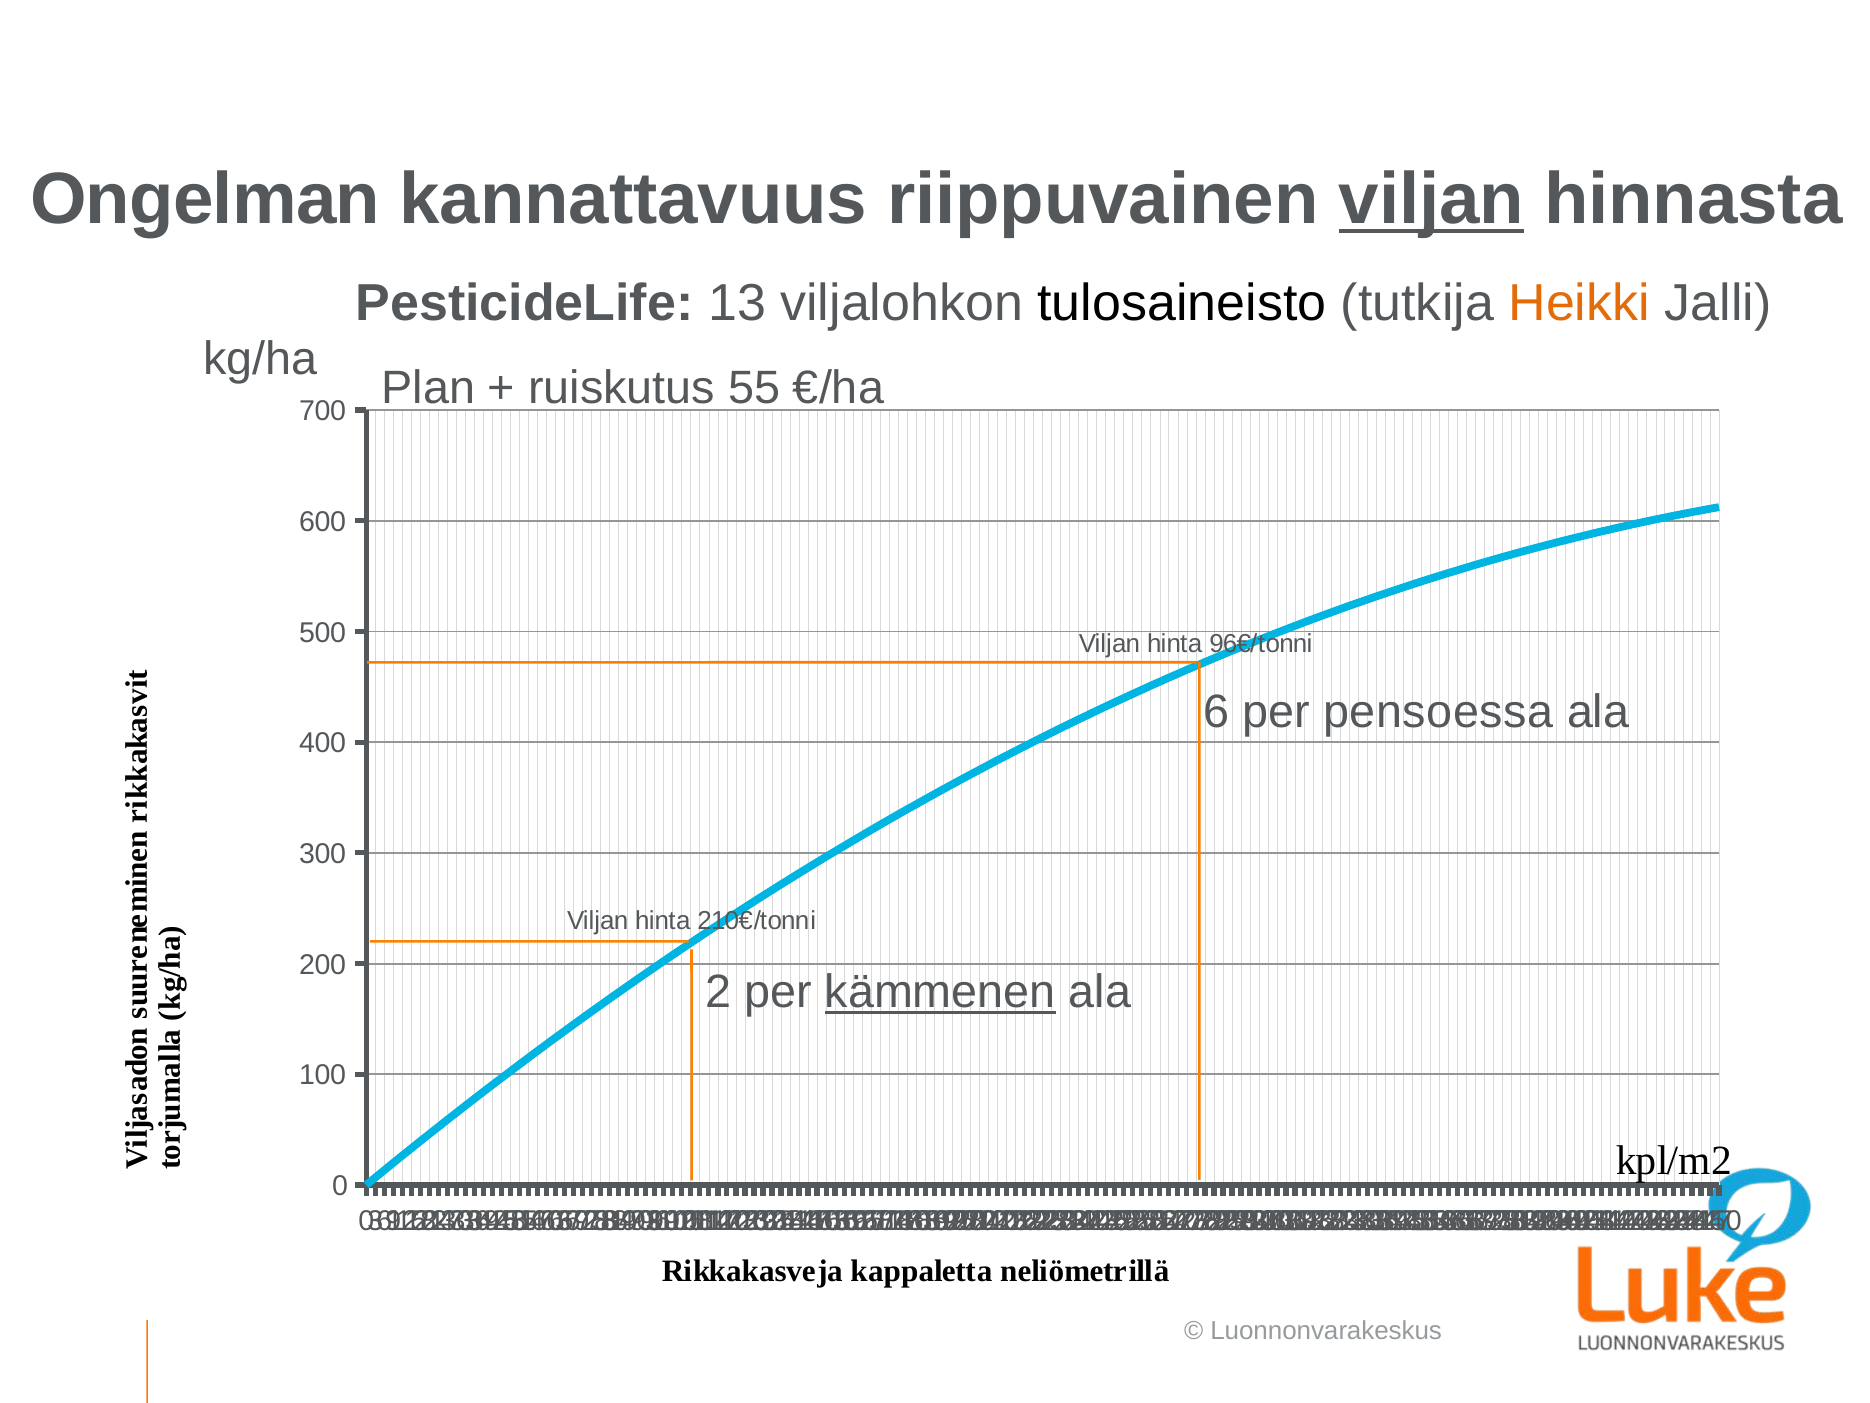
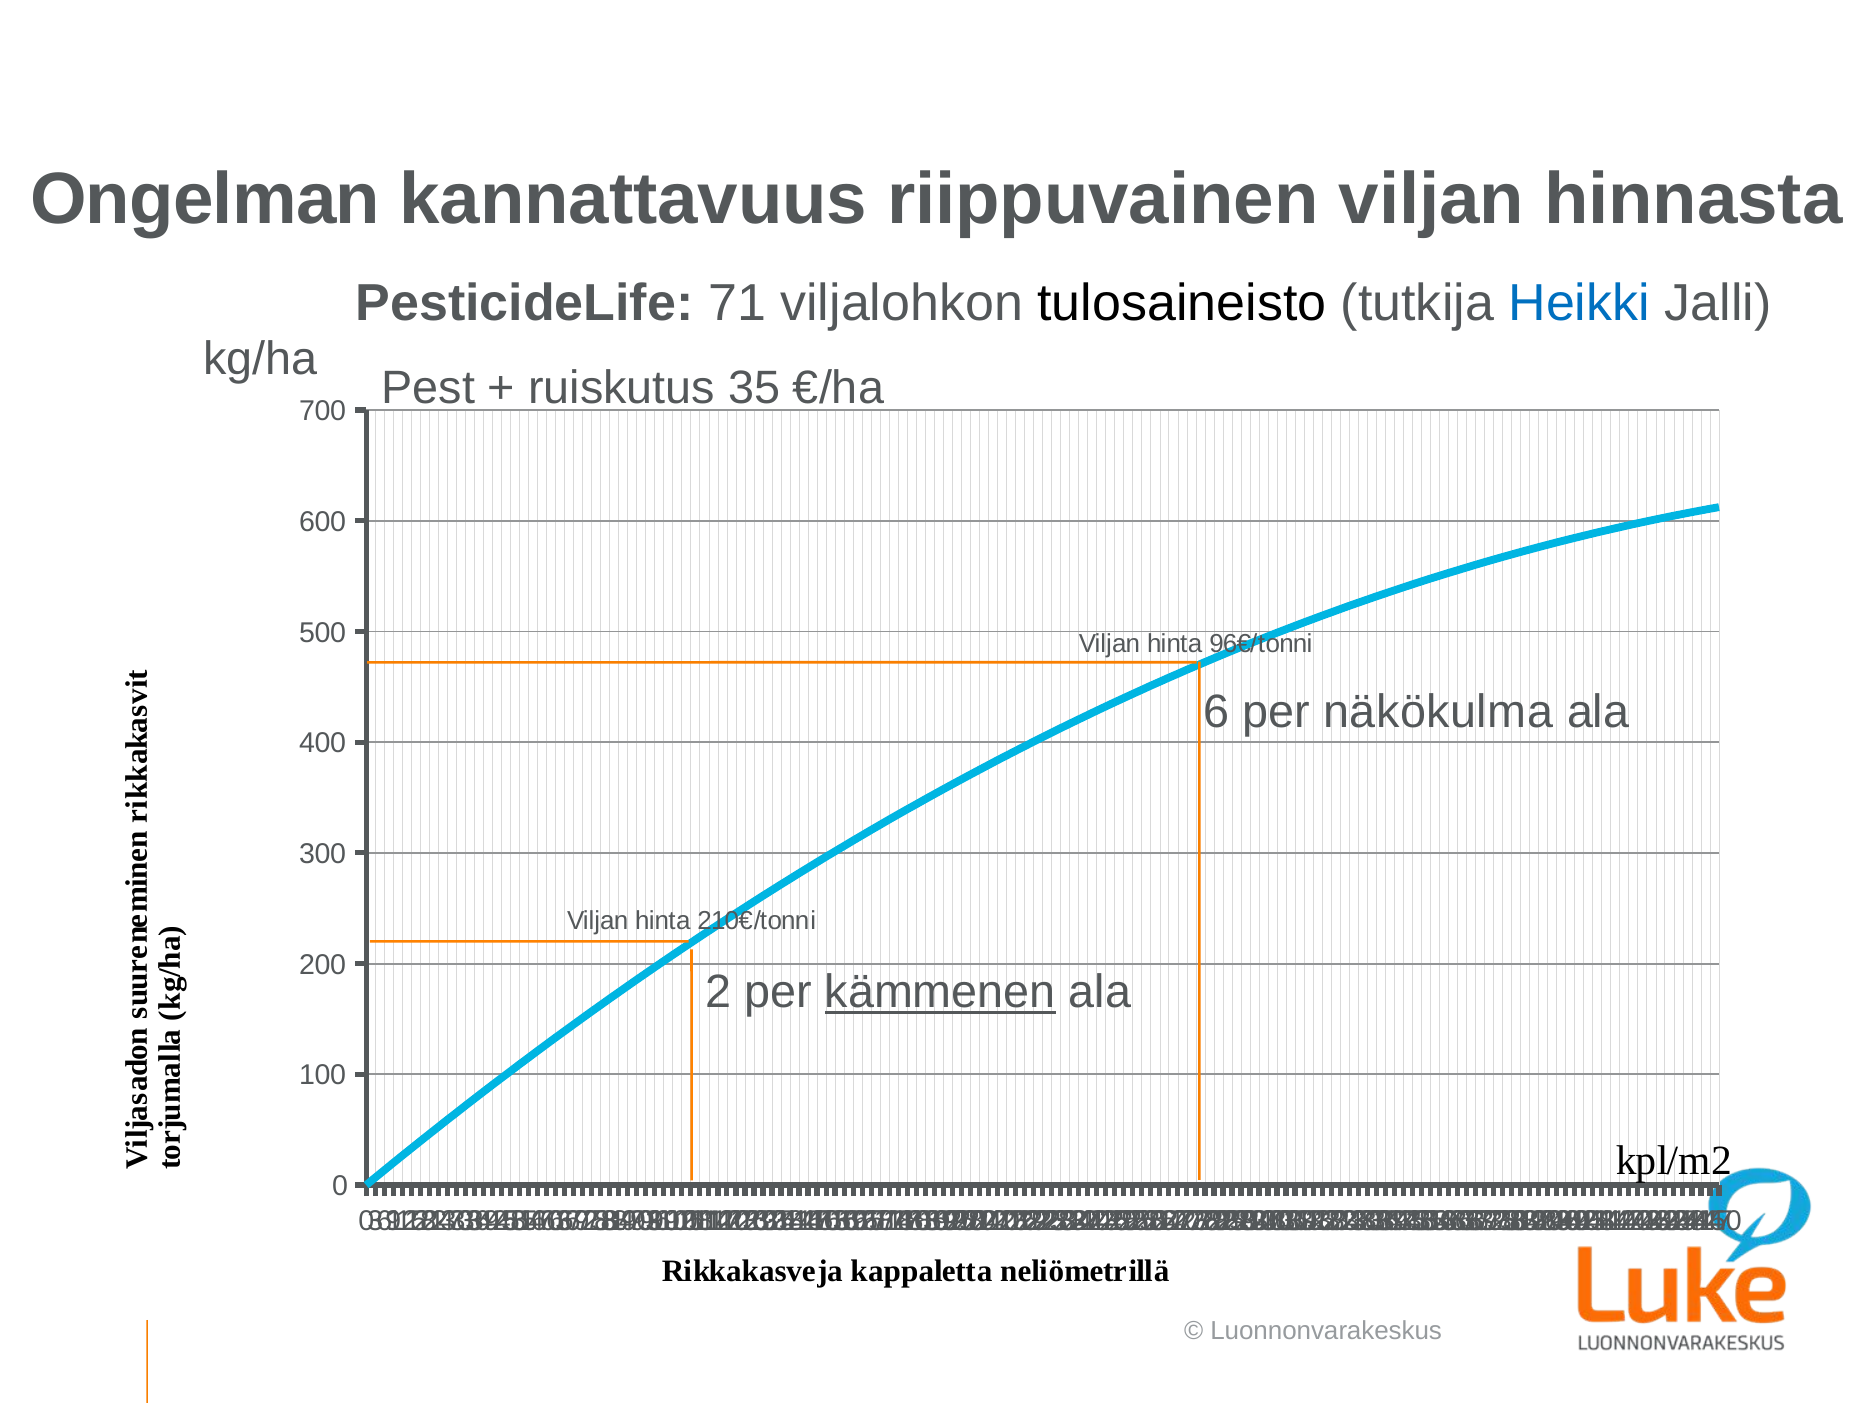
viljan at (1431, 200) underline: present -> none
13: 13 -> 71
Heikki colour: orange -> blue
Plan: Plan -> Pest
55: 55 -> 35
pensoessa: pensoessa -> näkökulma
